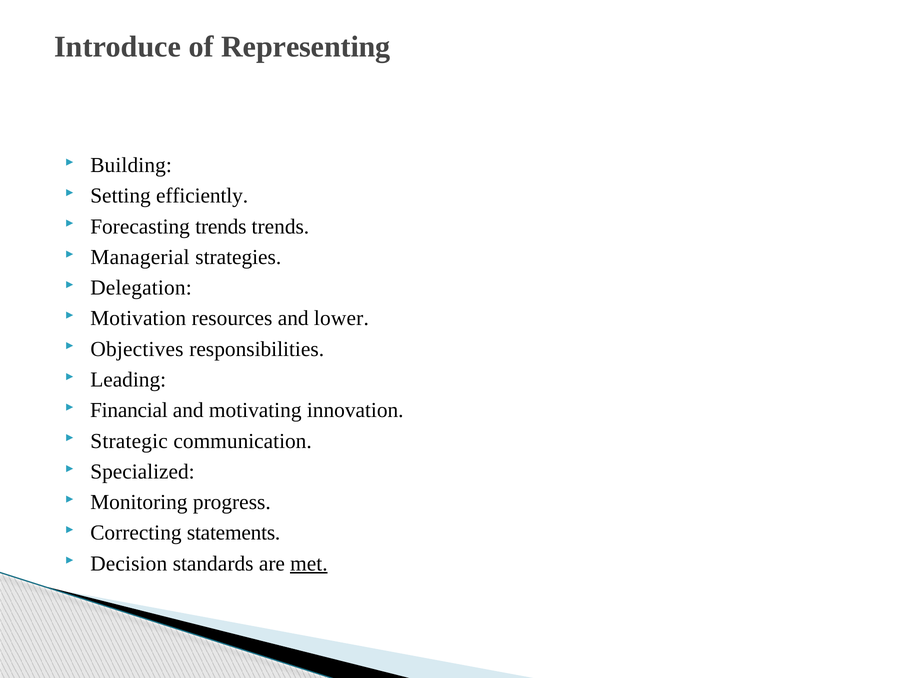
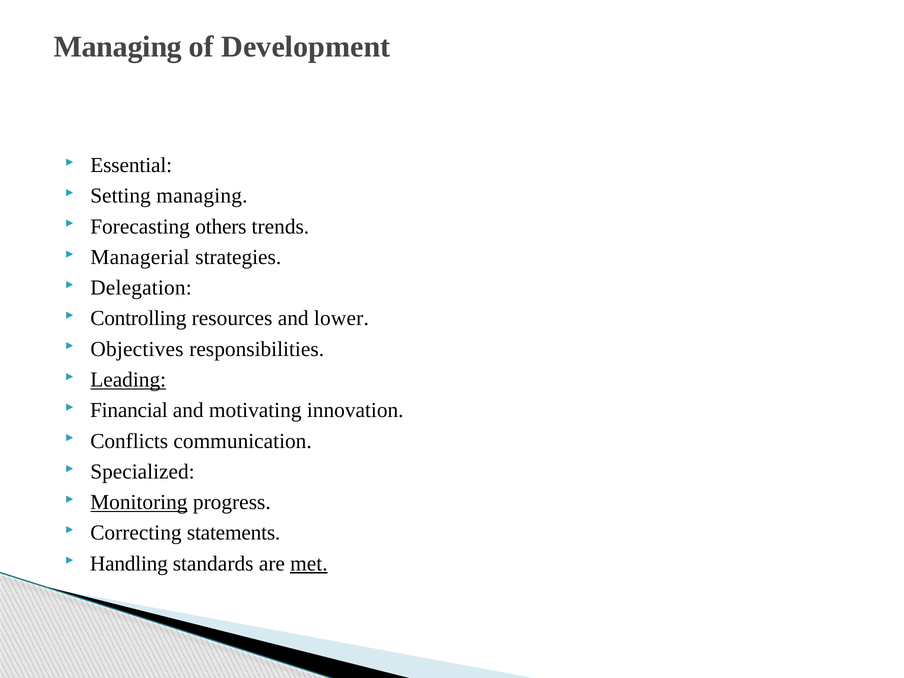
Introduce at (118, 47): Introduce -> Managing
Representing: Representing -> Development
Building: Building -> Essential
Setting efficiently: efficiently -> managing
Forecasting trends: trends -> others
Motivation: Motivation -> Controlling
Leading underline: none -> present
Strategic: Strategic -> Conflicts
Monitoring underline: none -> present
Decision: Decision -> Handling
